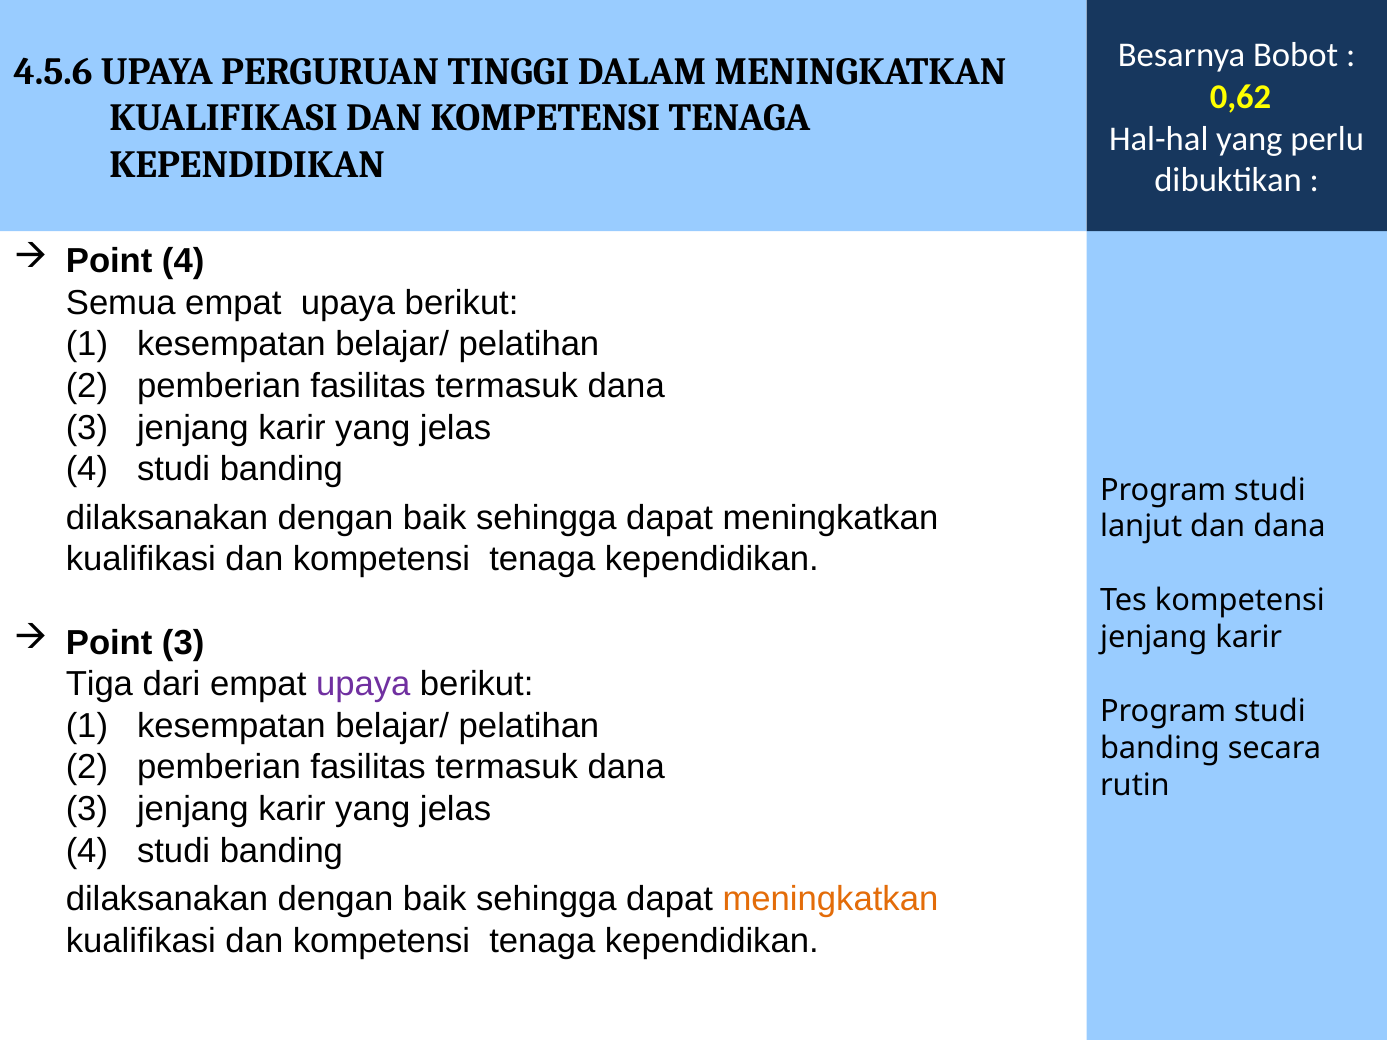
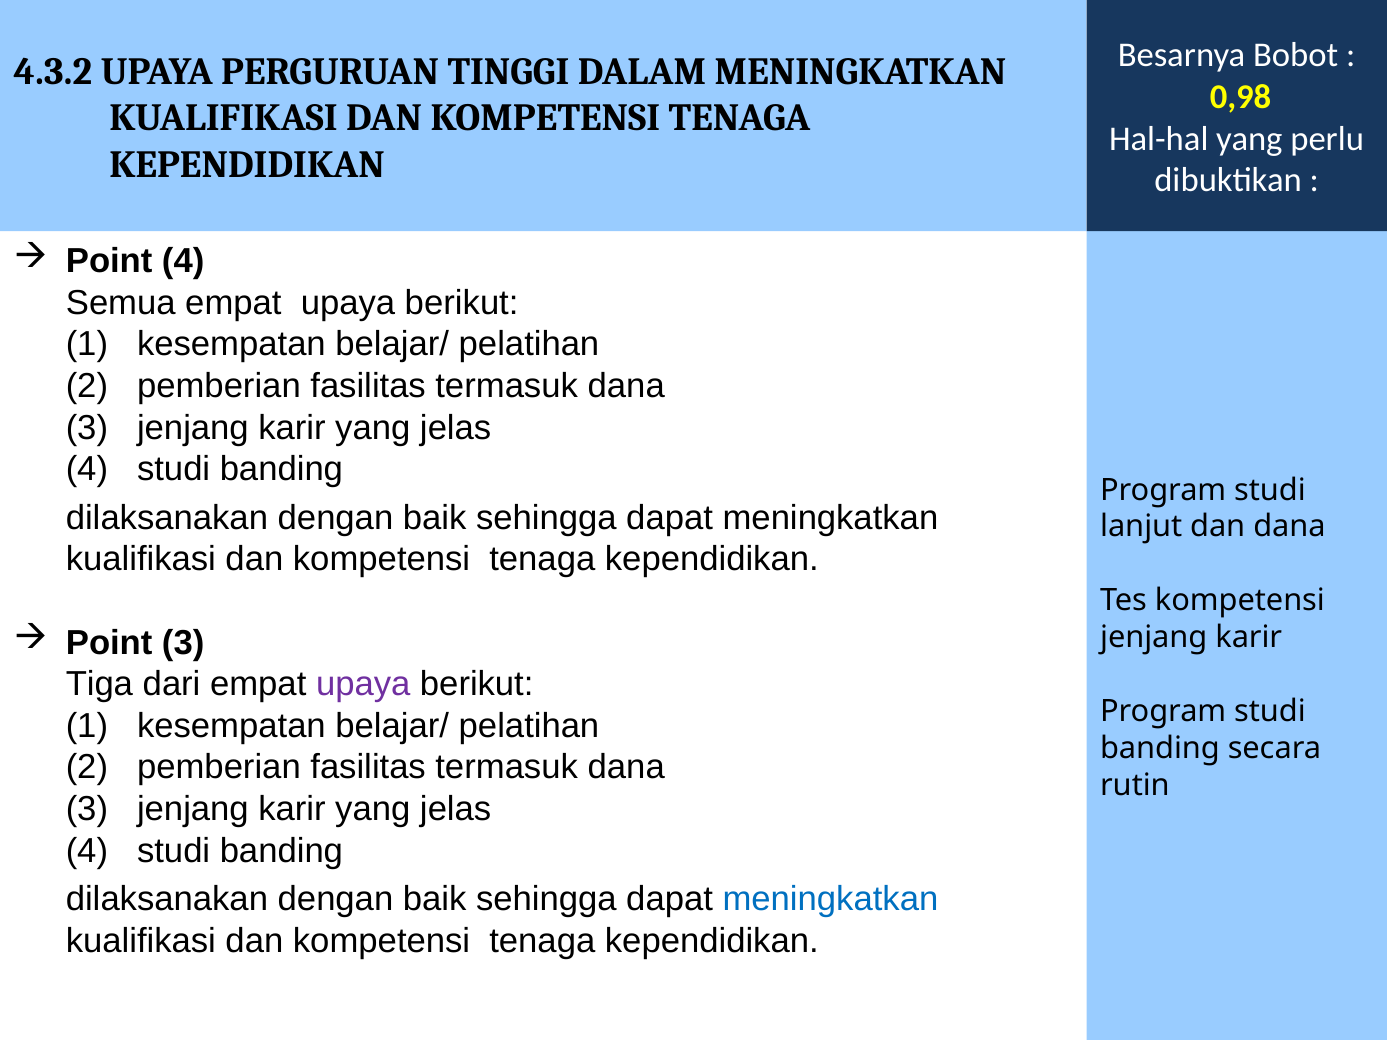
4.5.6: 4.5.6 -> 4.3.2
0,62: 0,62 -> 0,98
meningkatkan at (830, 899) colour: orange -> blue
